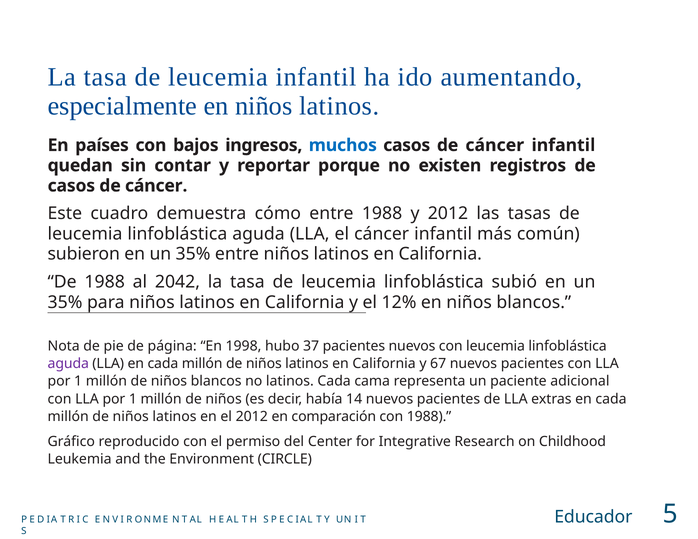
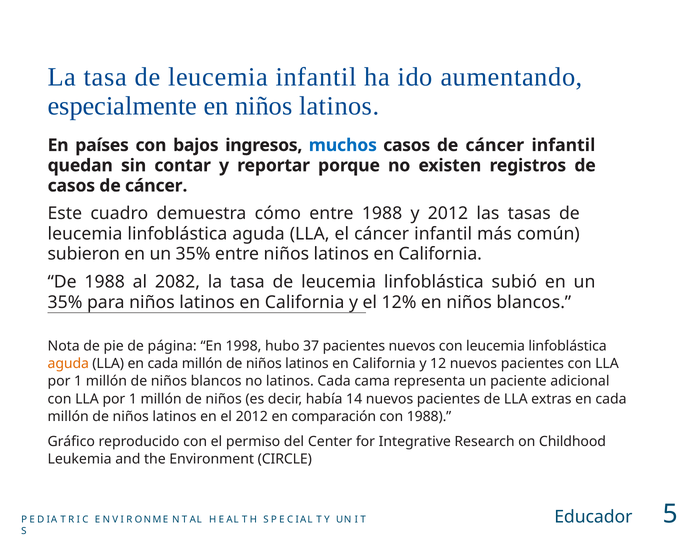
2042: 2042 -> 2082
aguda at (68, 364) colour: purple -> orange
67: 67 -> 12
